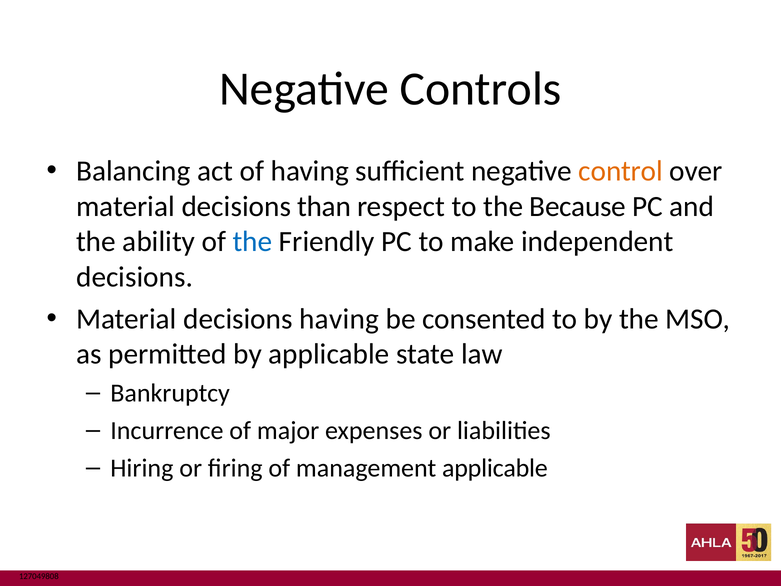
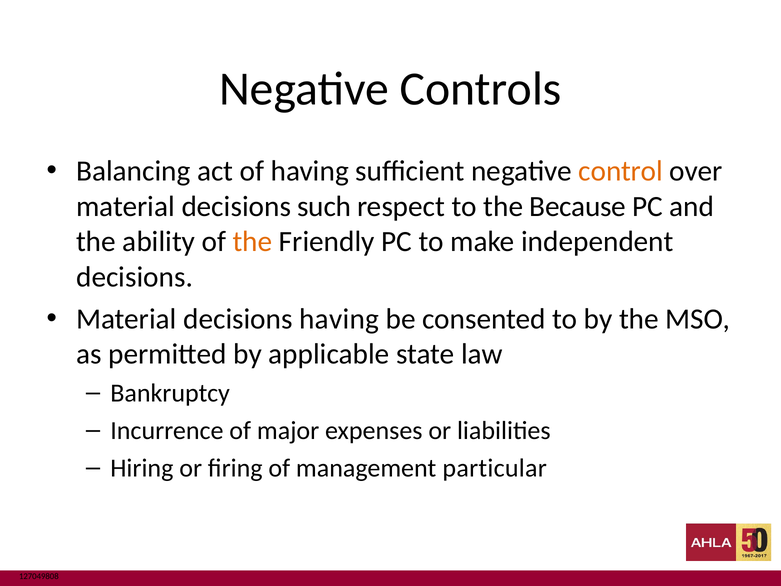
than: than -> such
the at (253, 242) colour: blue -> orange
management applicable: applicable -> particular
